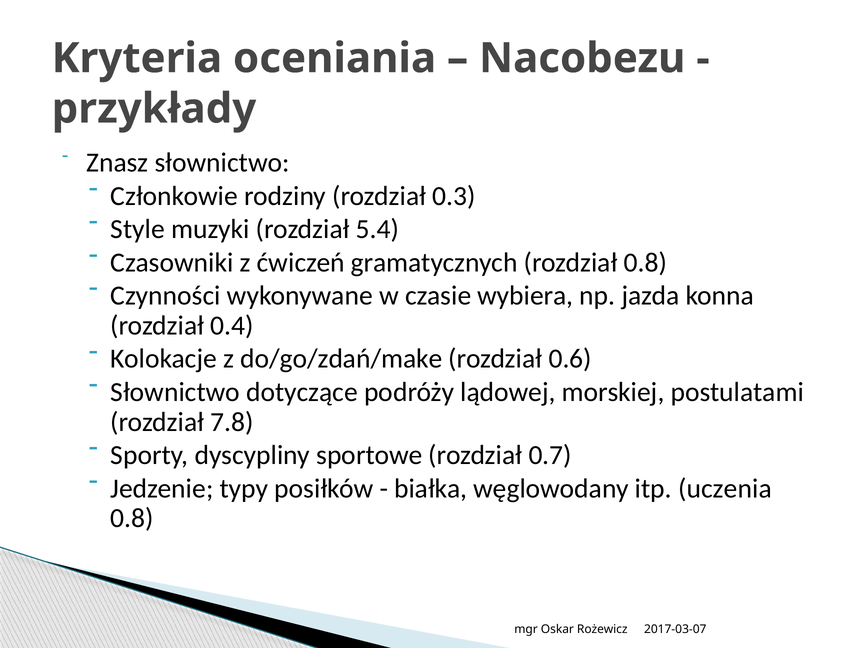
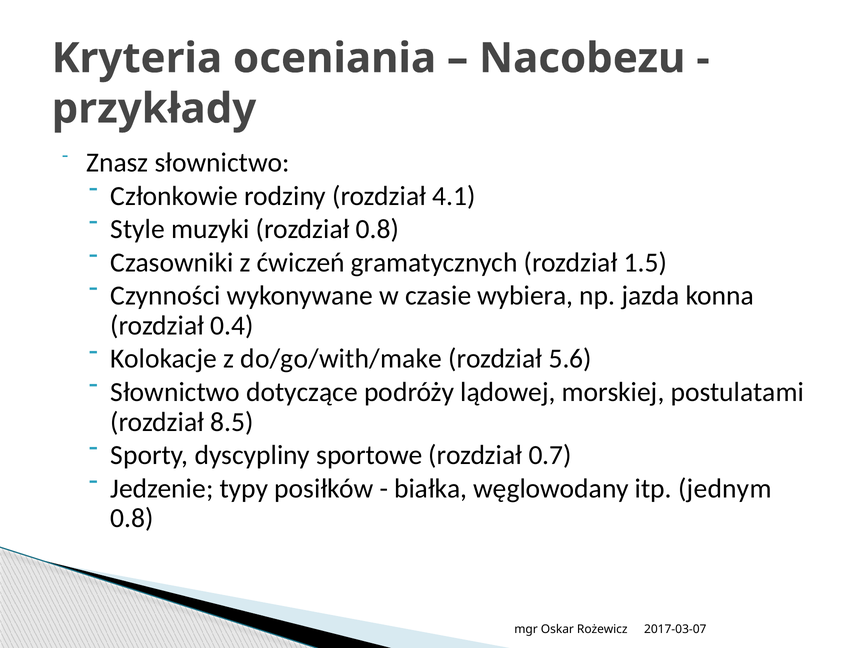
0.3: 0.3 -> 4.1
rozdział 5.4: 5.4 -> 0.8
rozdział 0.8: 0.8 -> 1.5
do/go/zdań/make: do/go/zdań/make -> do/go/with/make
0.6: 0.6 -> 5.6
7.8: 7.8 -> 8.5
uczenia: uczenia -> jednym
